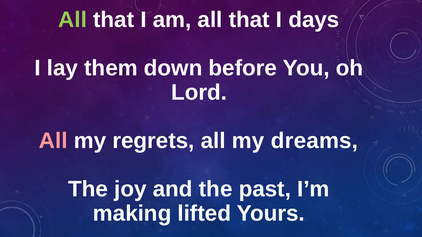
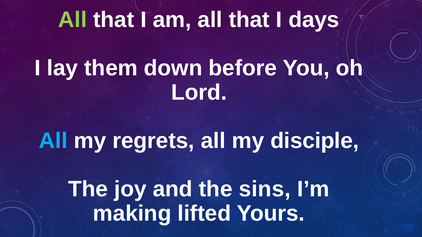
All at (53, 141) colour: pink -> light blue
dreams: dreams -> disciple
past: past -> sins
